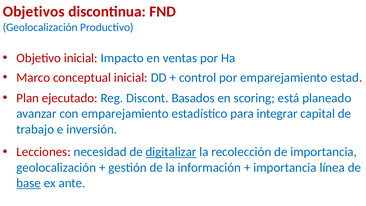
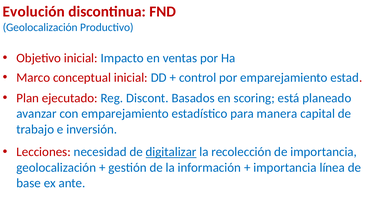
Objetivos: Objetivos -> Evolución
integrar: integrar -> manera
base underline: present -> none
